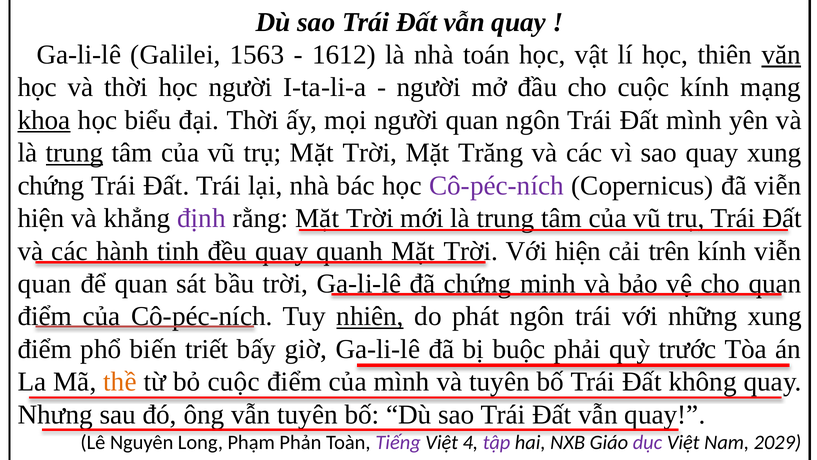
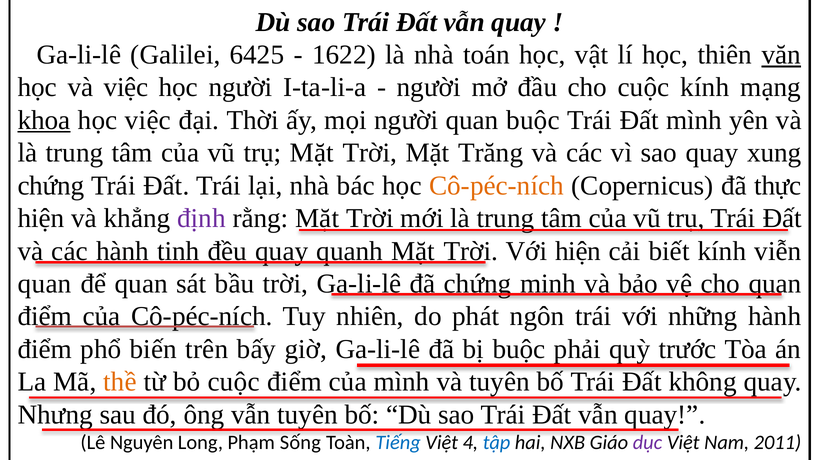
1563: 1563 -> 6425
1612: 1612 -> 1622
và thời: thời -> việc
học biểu: biểu -> việc
quan ngôn: ngôn -> buộc
trung at (75, 153) underline: present -> none
Cô-péc-ních at (497, 185) colour: purple -> orange
đã viễn: viễn -> thực
trên: trên -> biết
nhiên underline: present -> none
những xung: xung -> hành
triết: triết -> trên
Phản: Phản -> Sống
Tiếng colour: purple -> blue
tập colour: purple -> blue
2029: 2029 -> 2011
